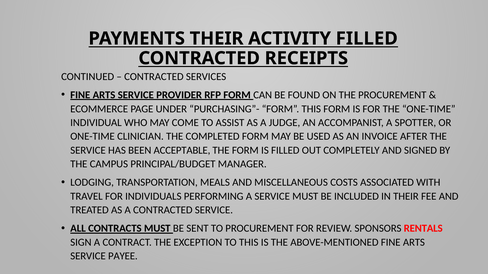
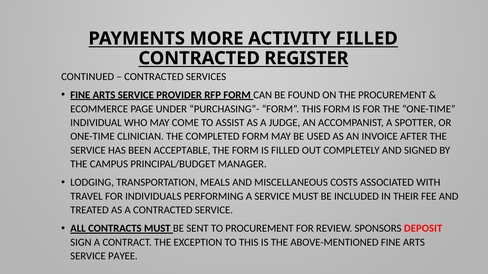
PAYMENTS THEIR: THEIR -> MORE
RECEIPTS: RECEIPTS -> REGISTER
RENTALS: RENTALS -> DEPOSIT
